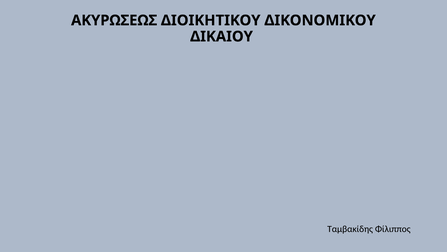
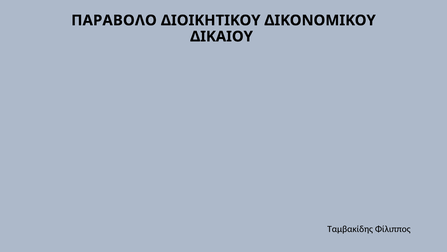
ΑΚΥΡΩΣΕΩΣ: ΑΚΥΡΩΣΕΩΣ -> ΠΑΡΑΒΟΛΟ
